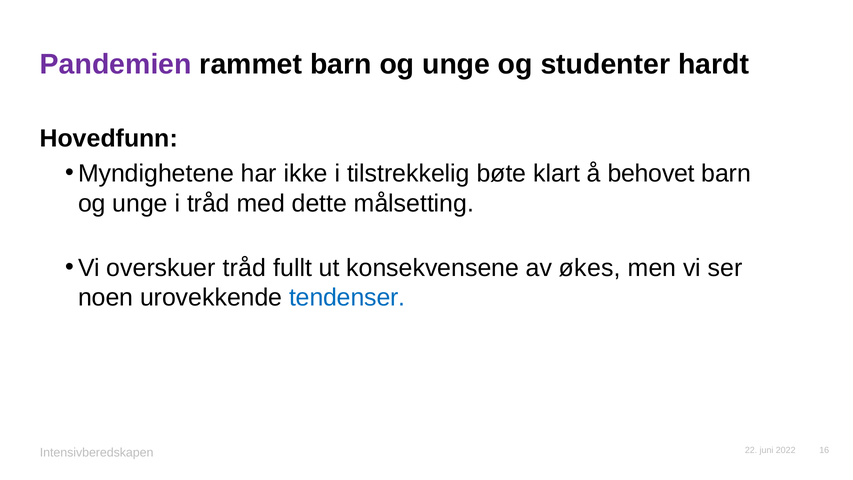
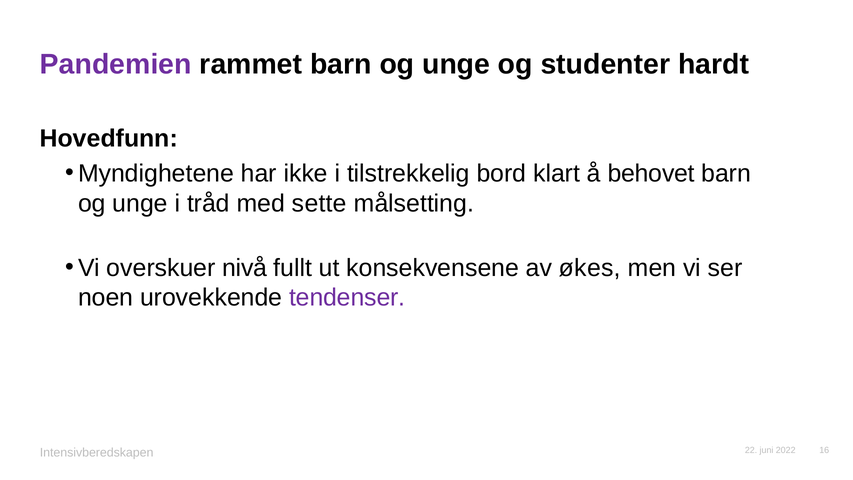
bøte: bøte -> bord
dette: dette -> sette
overskuer tråd: tråd -> nivå
tendenser colour: blue -> purple
